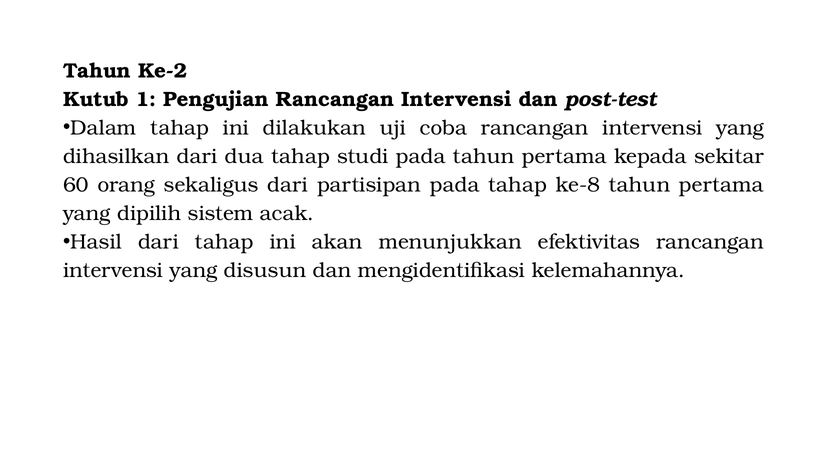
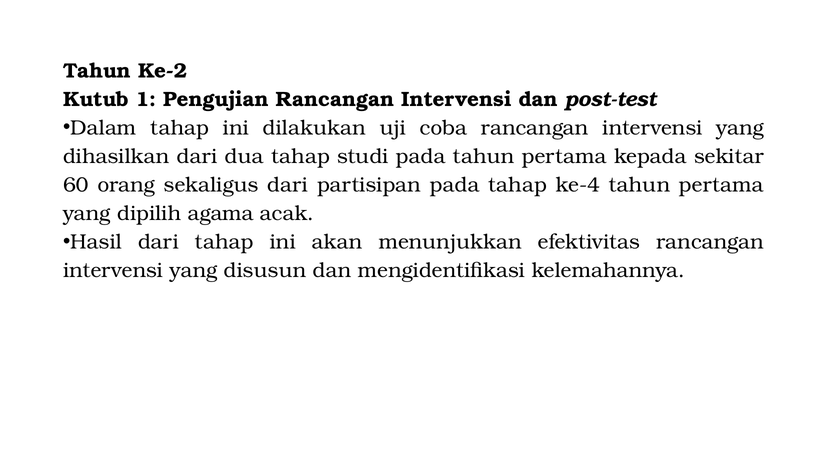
ke-8: ke-8 -> ke-4
sistem: sistem -> agama
